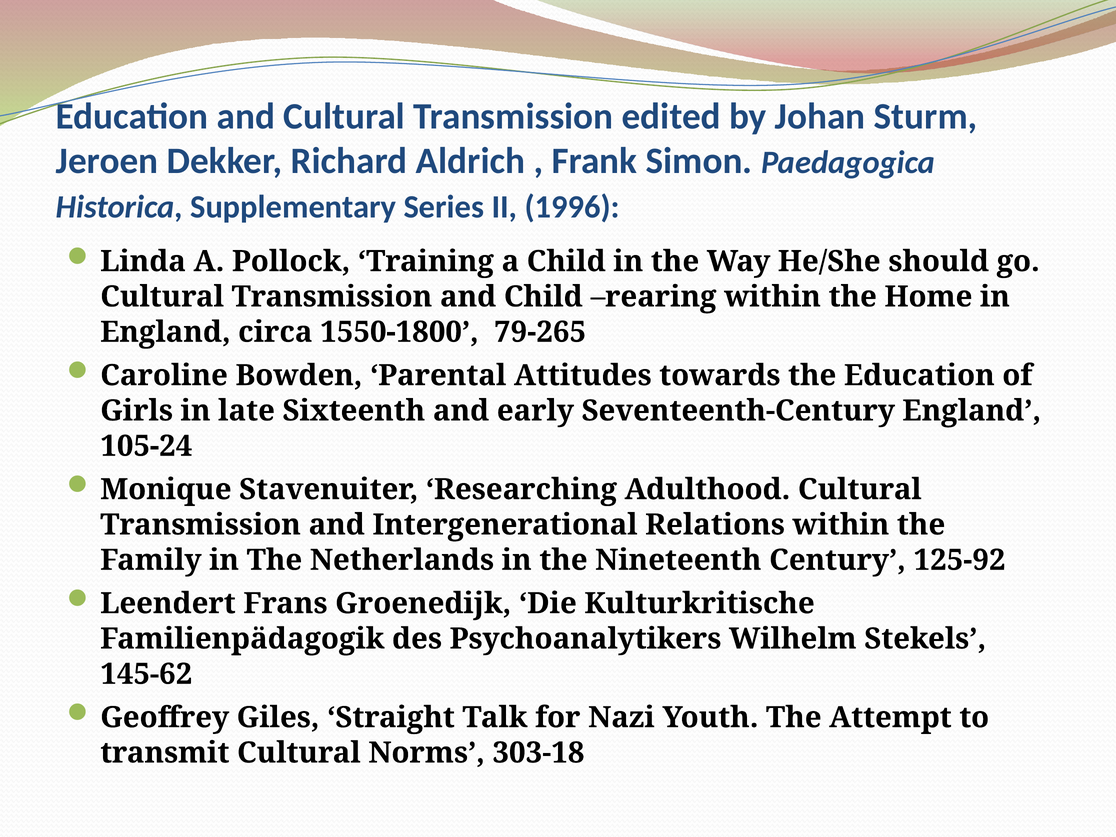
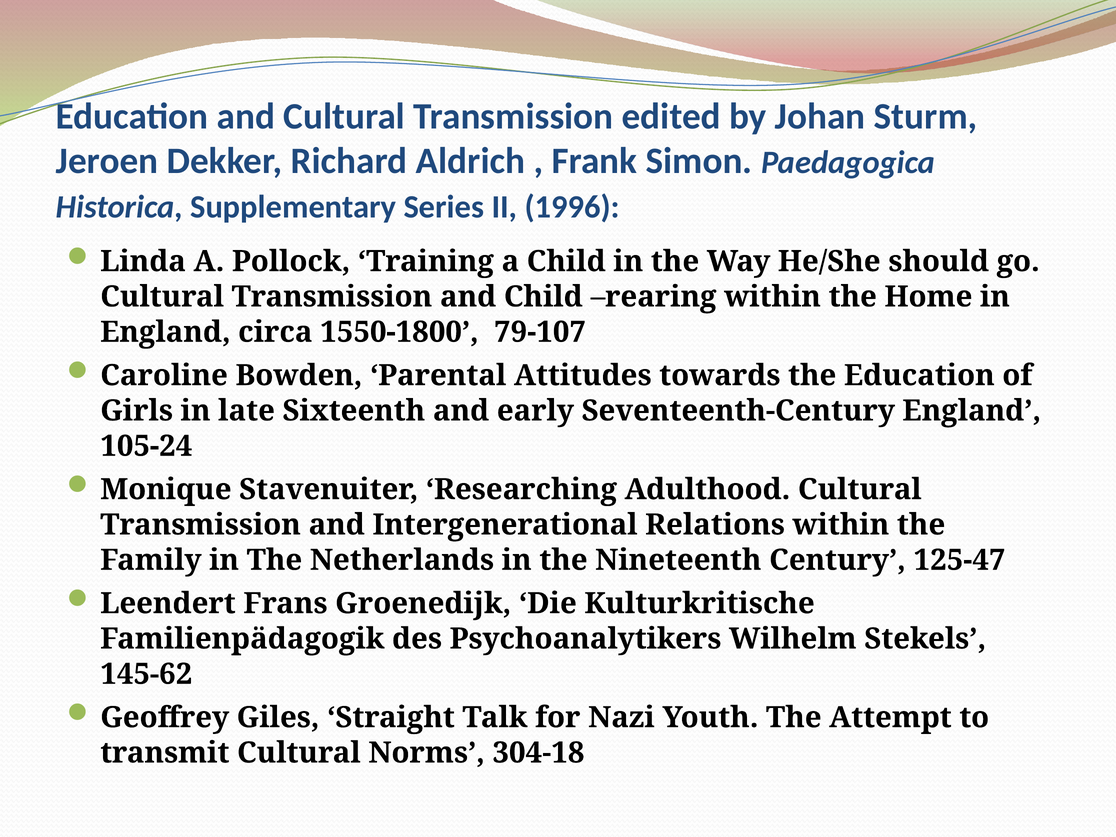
79-265: 79-265 -> 79-107
125-92: 125-92 -> 125-47
303-18: 303-18 -> 304-18
